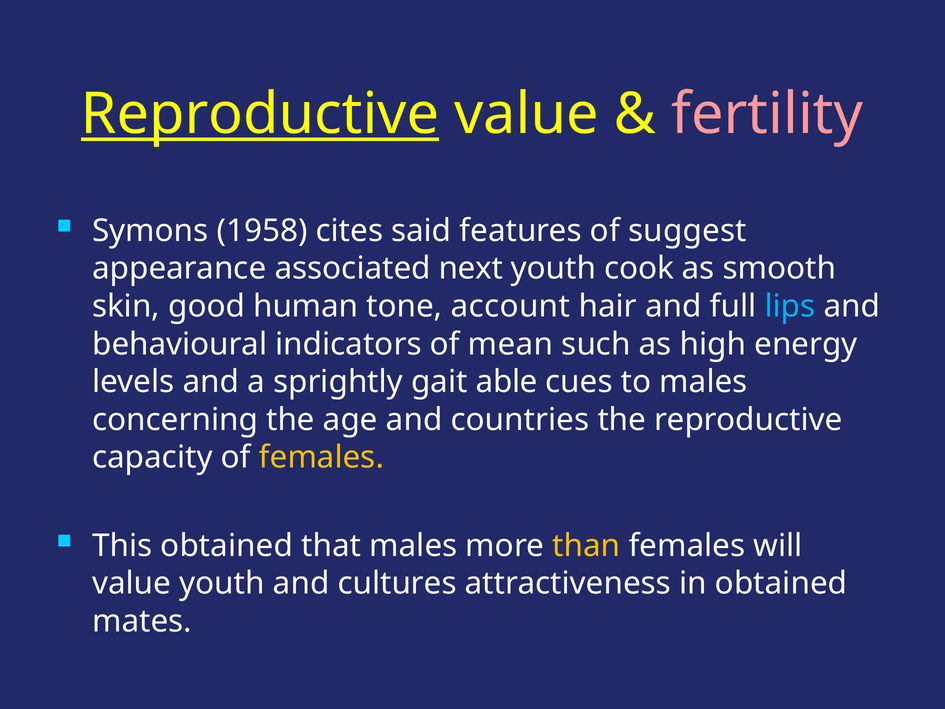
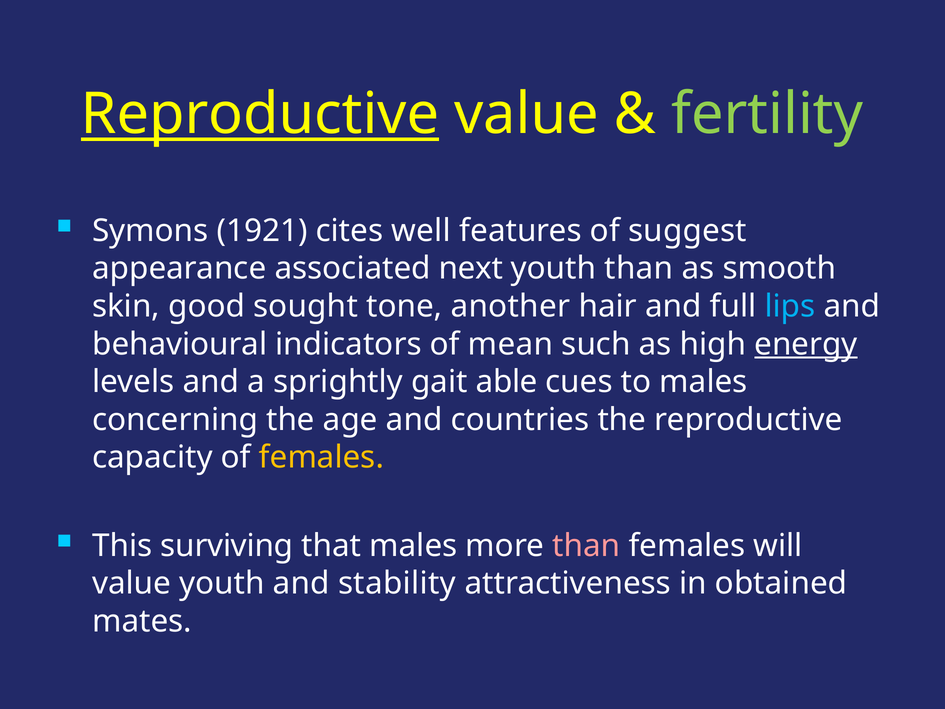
fertility colour: pink -> light green
1958: 1958 -> 1921
said: said -> well
youth cook: cook -> than
human: human -> sought
account: account -> another
energy underline: none -> present
This obtained: obtained -> surviving
than at (586, 546) colour: yellow -> pink
cultures: cultures -> stability
